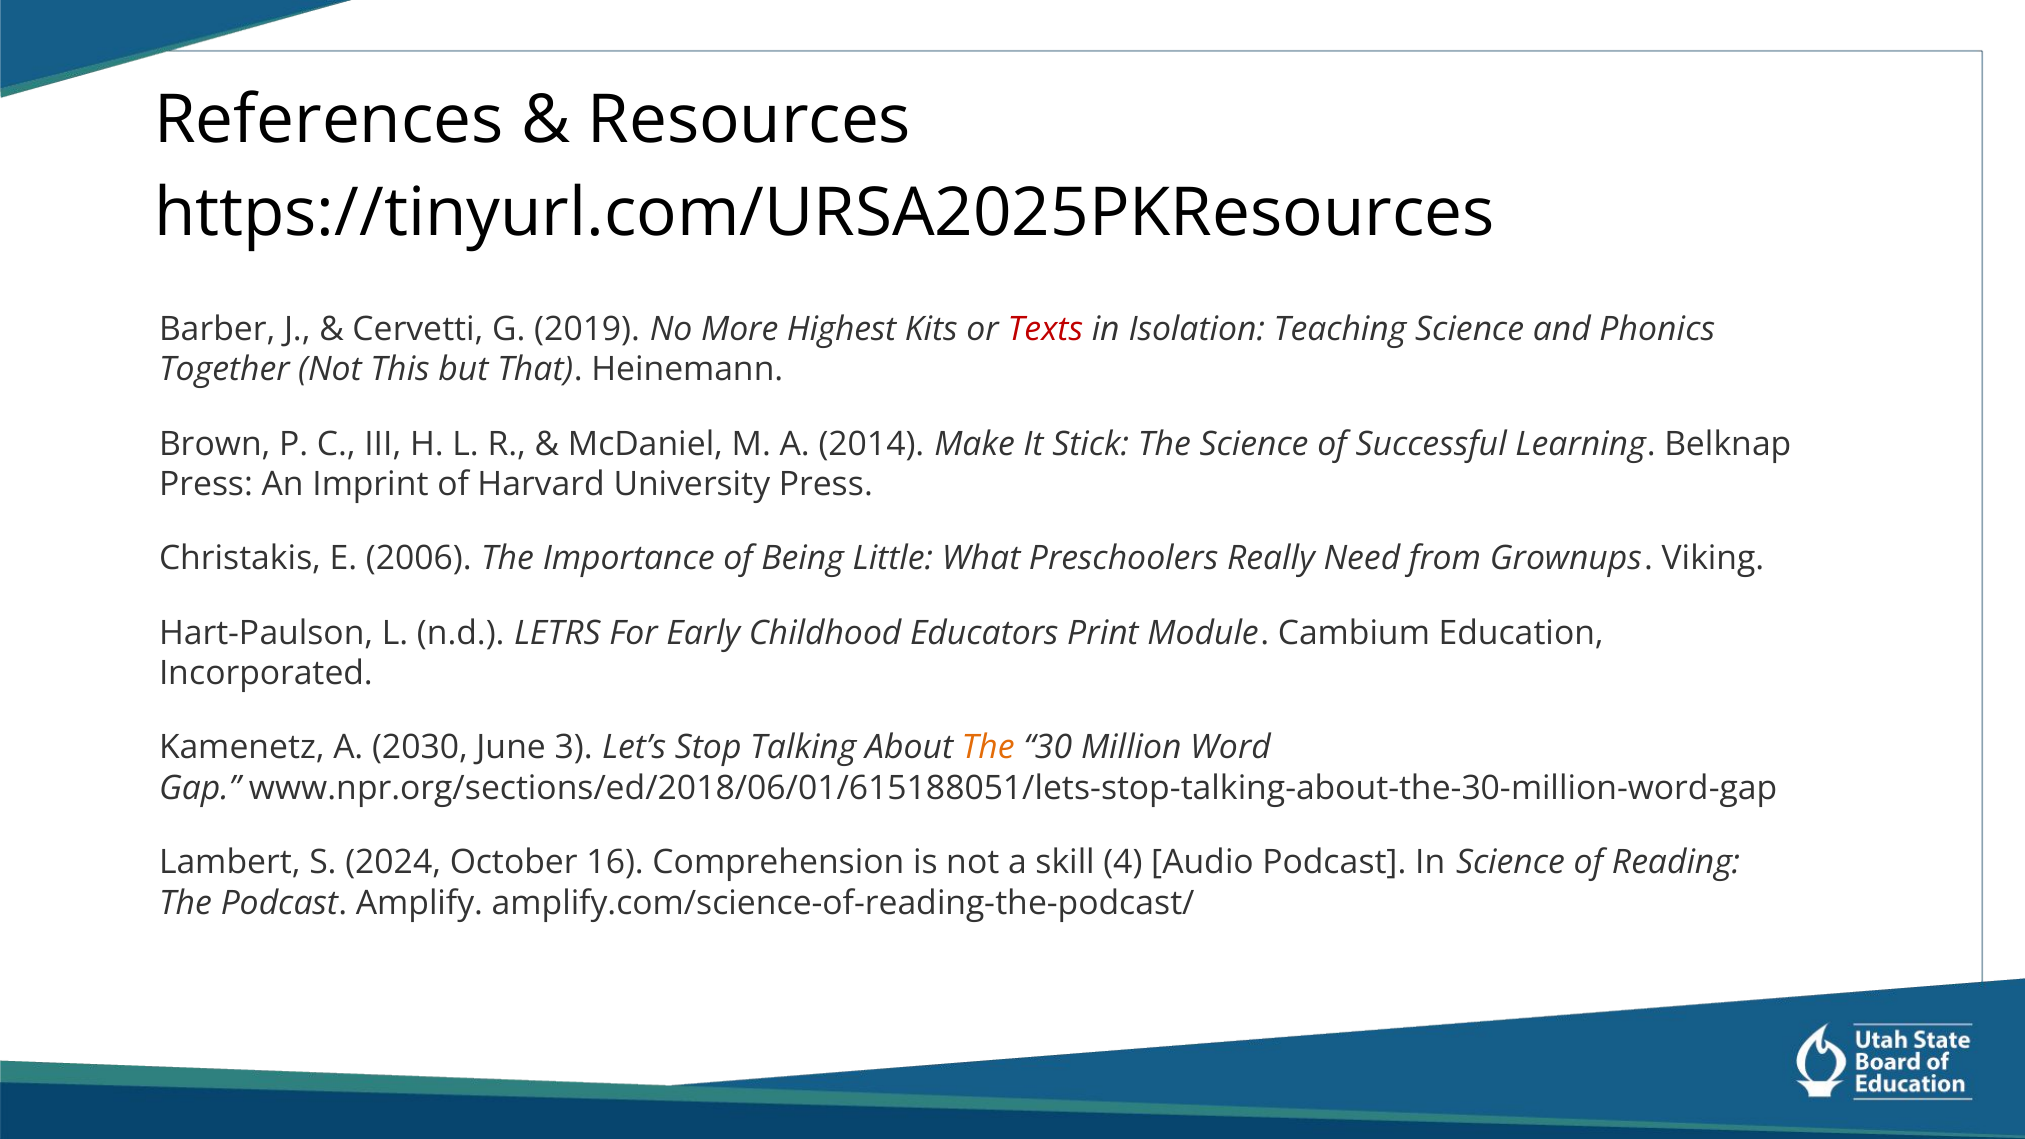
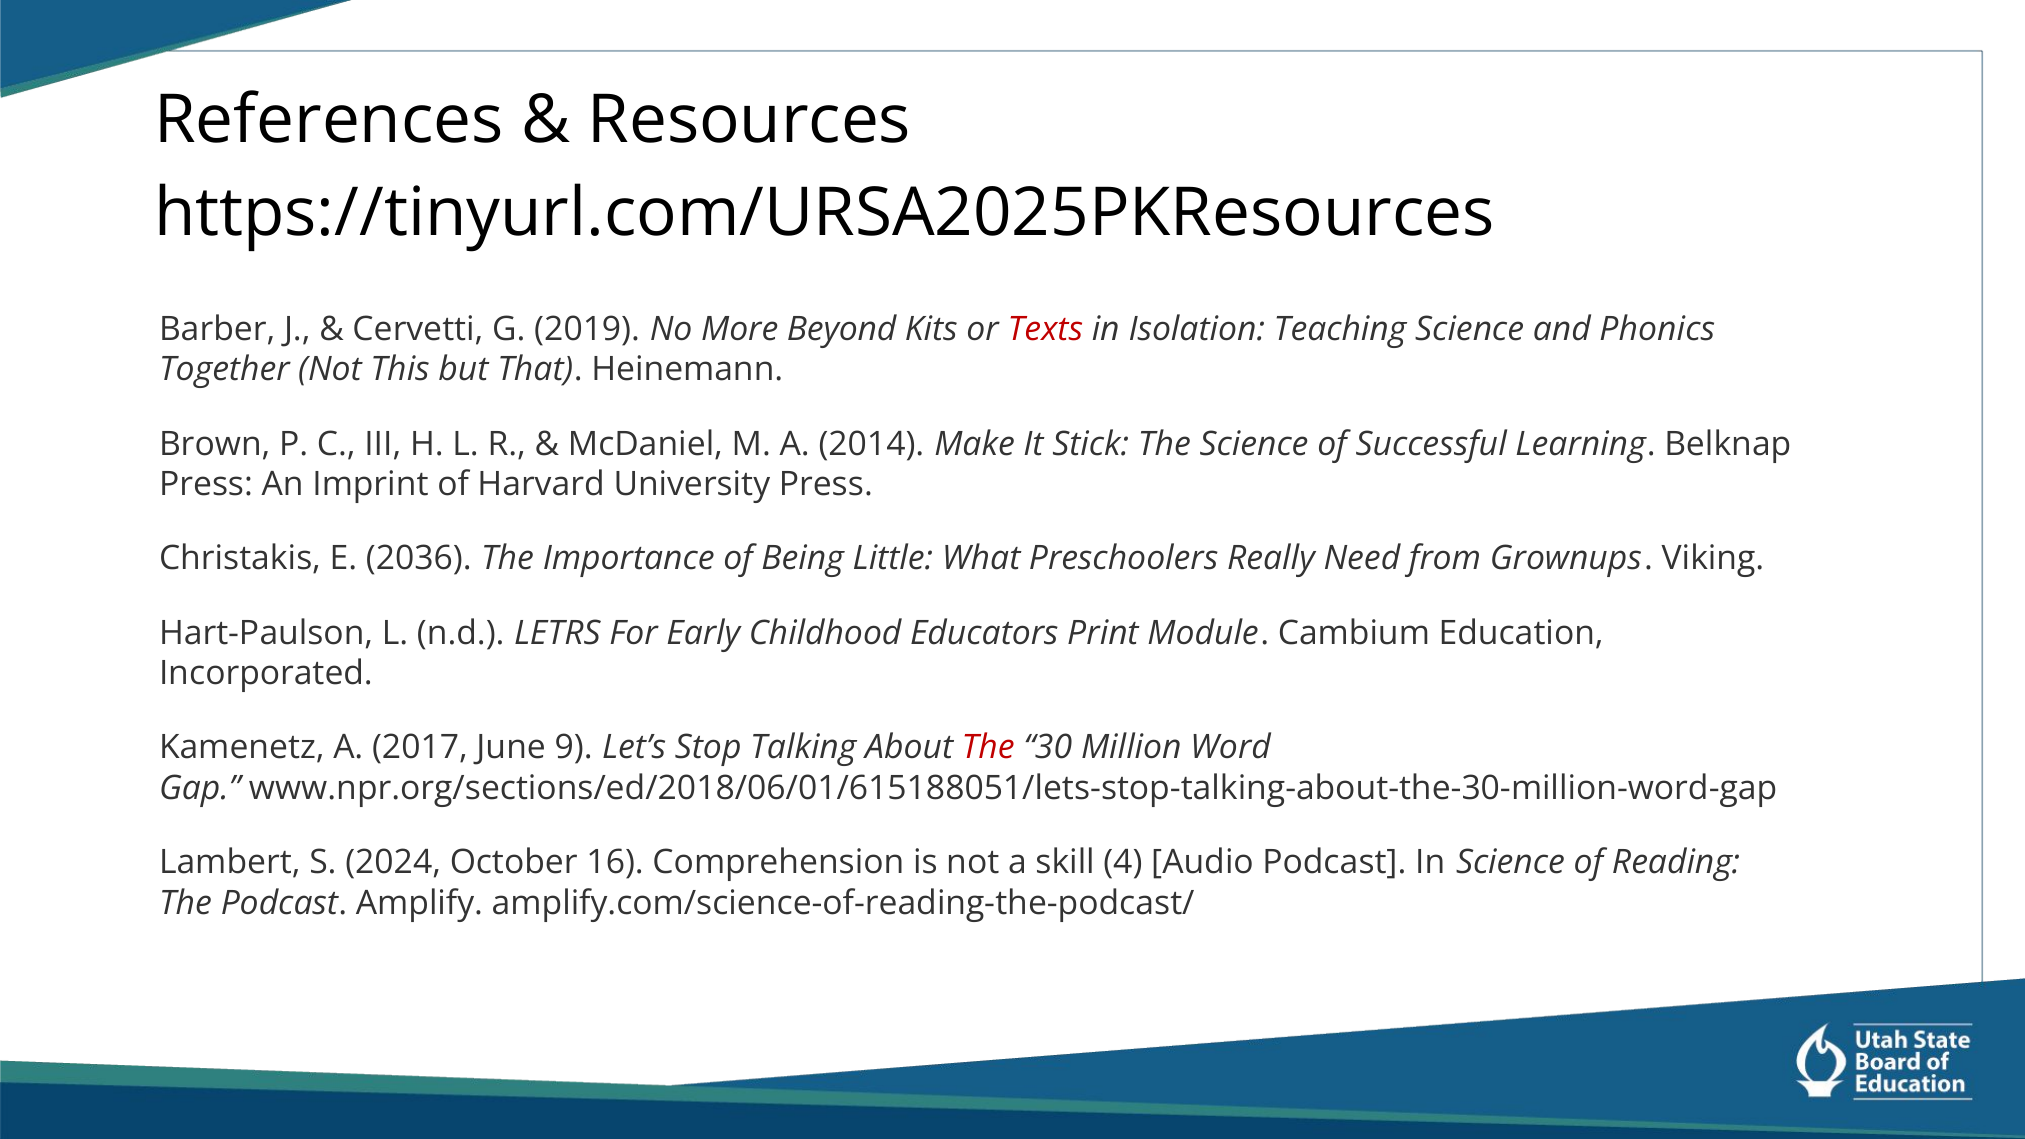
Highest: Highest -> Beyond
2006: 2006 -> 2036
2030: 2030 -> 2017
3: 3 -> 9
The at (988, 748) colour: orange -> red
